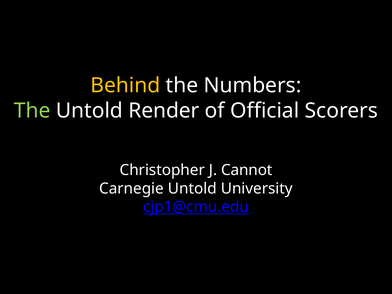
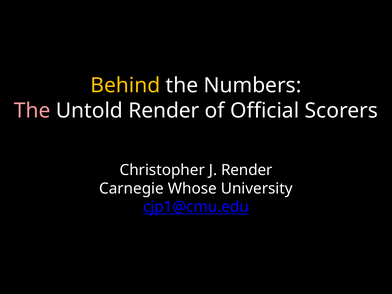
The at (32, 111) colour: light green -> pink
J Cannot: Cannot -> Render
Carnegie Untold: Untold -> Whose
